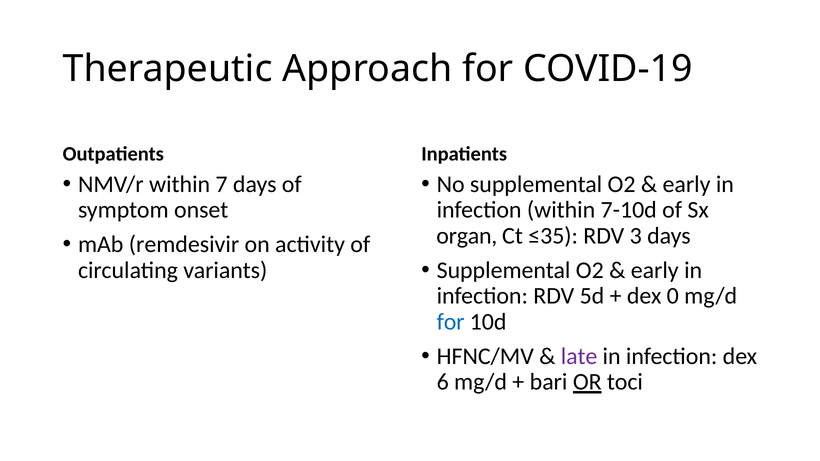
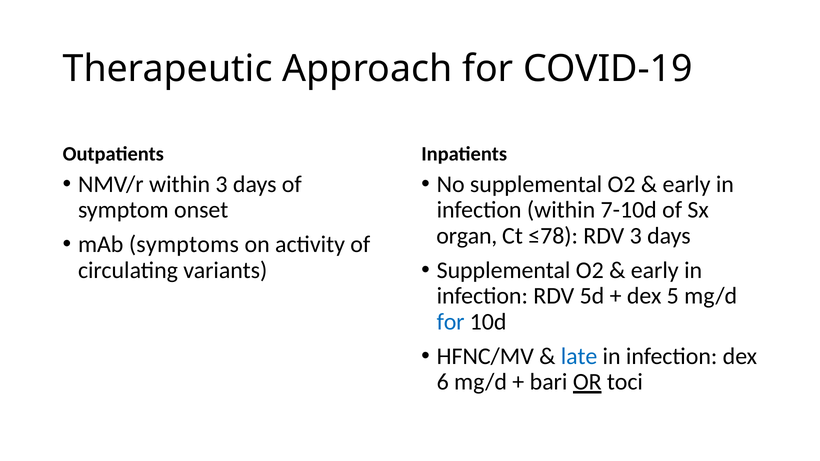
within 7: 7 -> 3
≤35: ≤35 -> ≤78
remdesivir: remdesivir -> symptoms
0: 0 -> 5
late colour: purple -> blue
